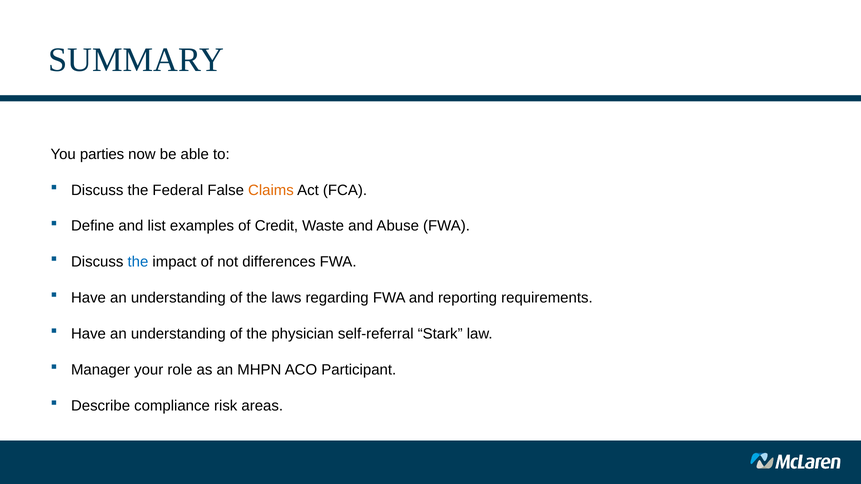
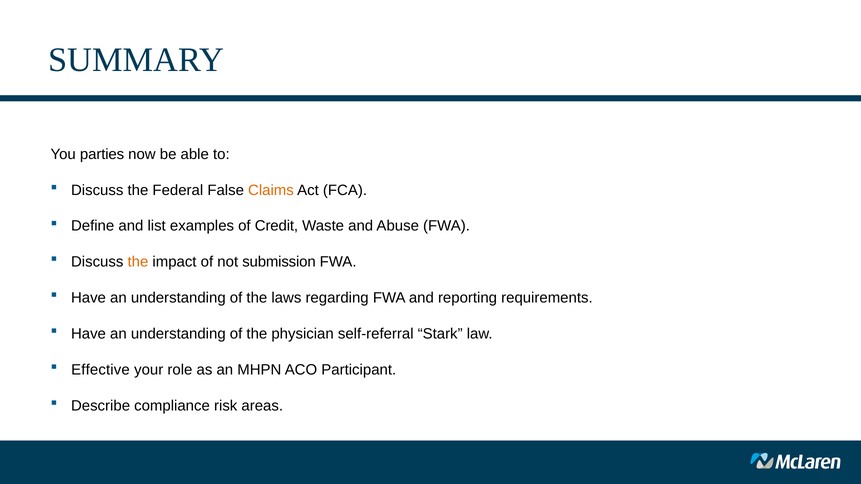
the at (138, 262) colour: blue -> orange
differences: differences -> submission
Manager: Manager -> Effective
